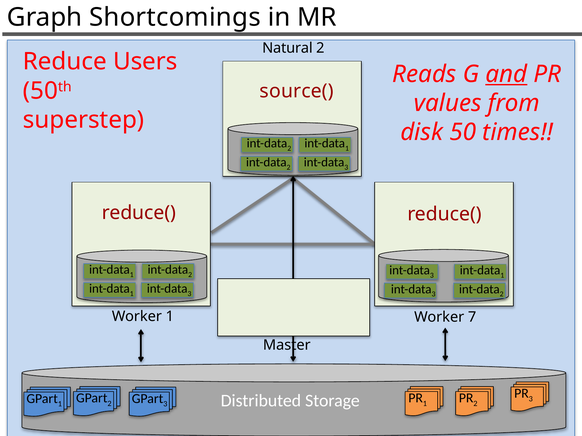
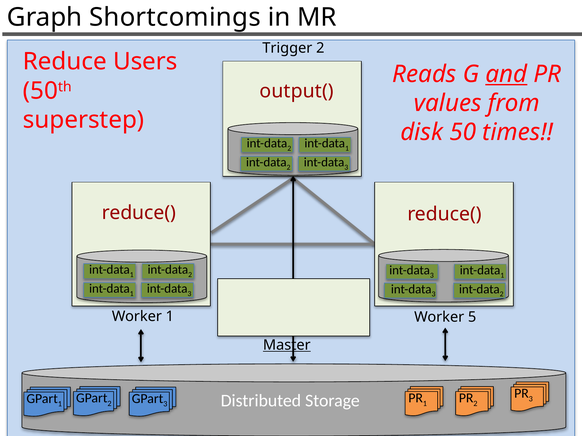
Natural: Natural -> Trigger
source(: source( -> output(
7: 7 -> 5
Master underline: none -> present
